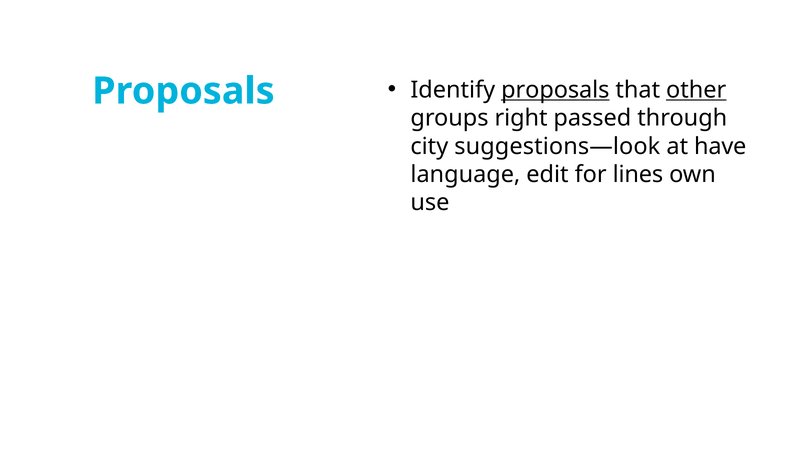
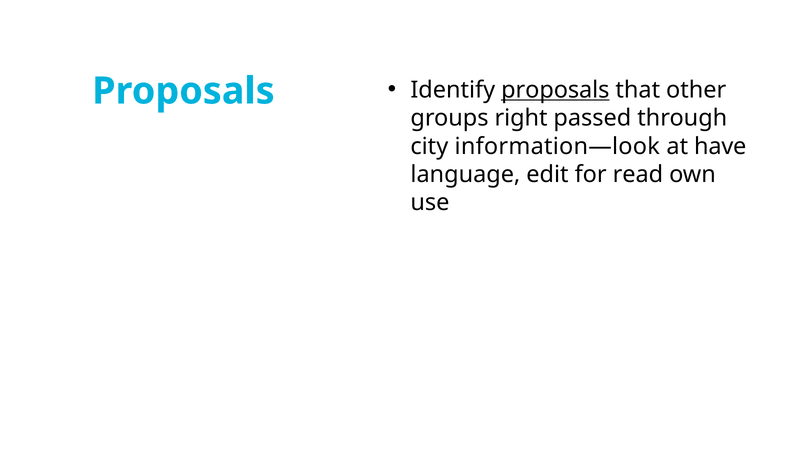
other underline: present -> none
suggestions—look: suggestions—look -> information—look
lines: lines -> read
